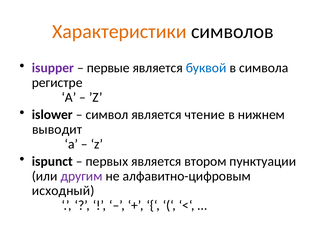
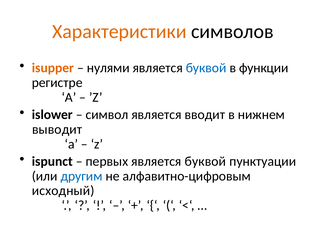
isupper colour: purple -> orange
первые: первые -> нулями
символа: символа -> функции
чтение: чтение -> вводит
втором at (205, 161): втором -> буквой
другим colour: purple -> blue
